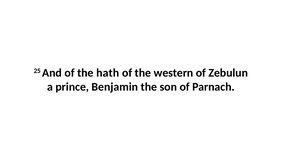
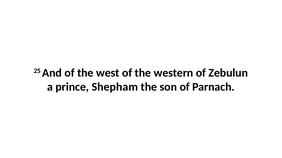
hath: hath -> west
Benjamin: Benjamin -> Shepham
